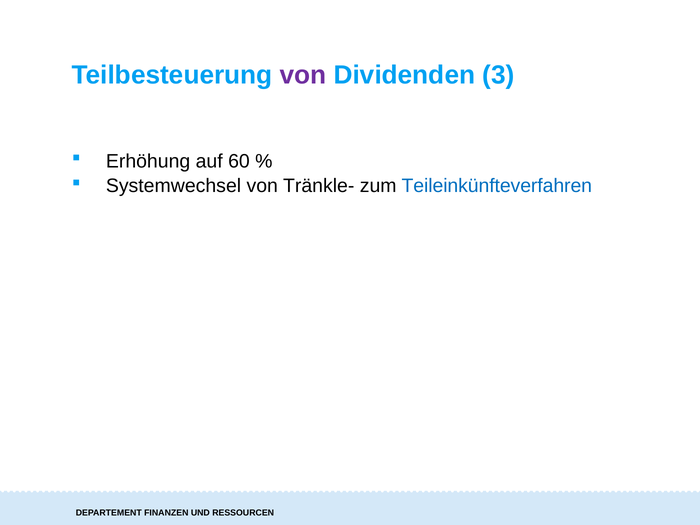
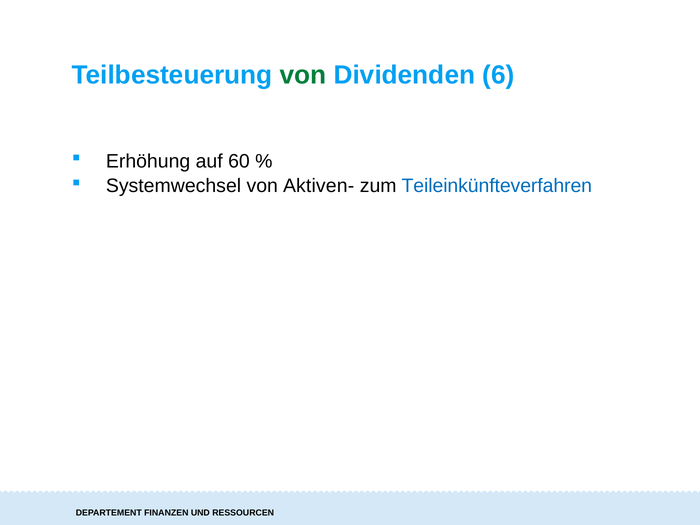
von at (303, 75) colour: purple -> green
3: 3 -> 6
Tränkle-: Tränkle- -> Aktiven-
